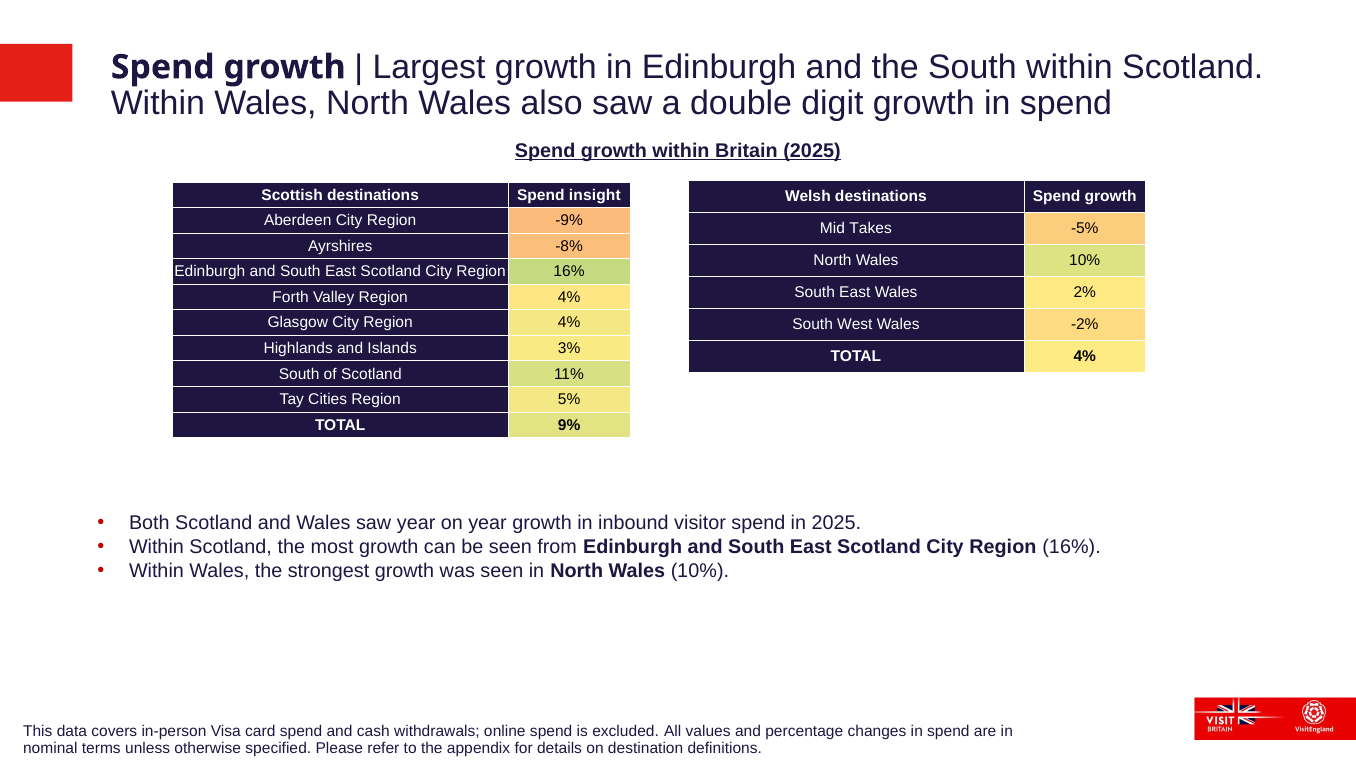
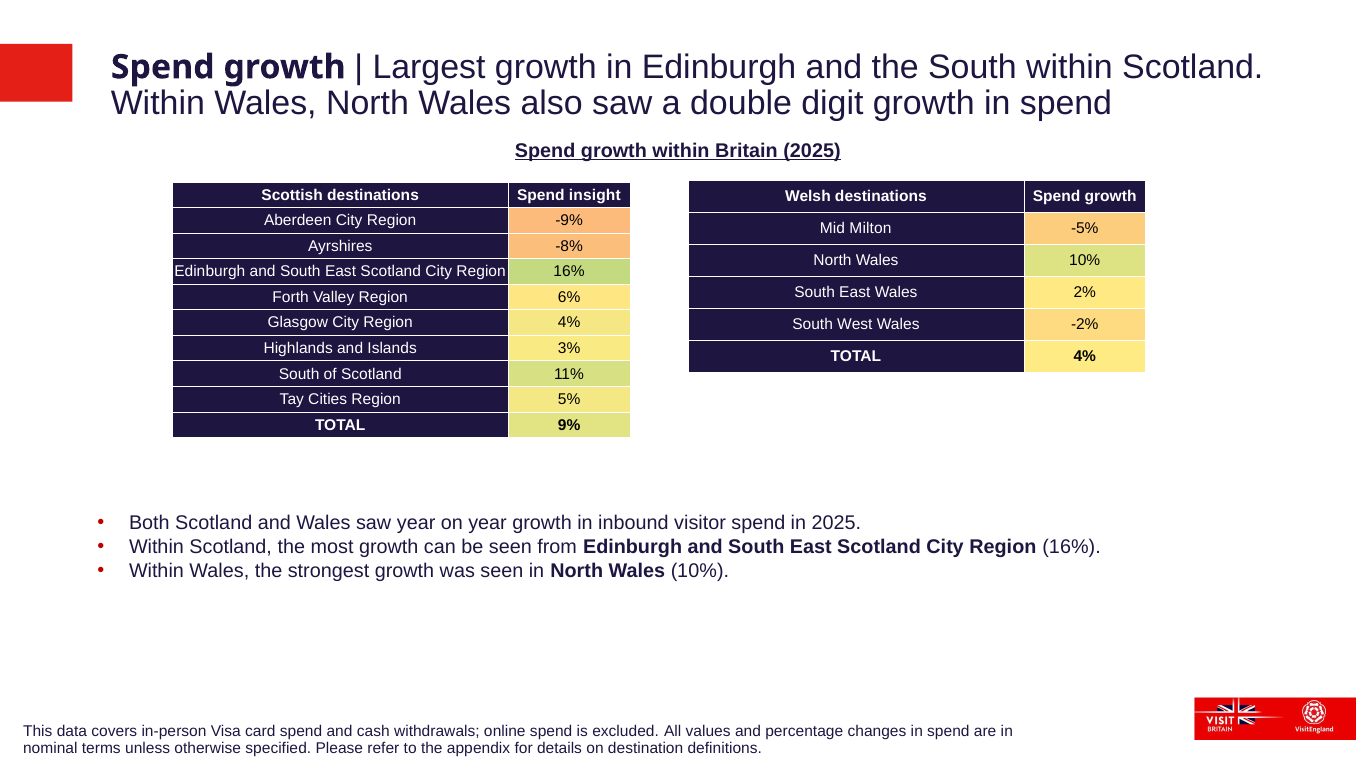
Takes: Takes -> Milton
Valley Region 4%: 4% -> 6%
